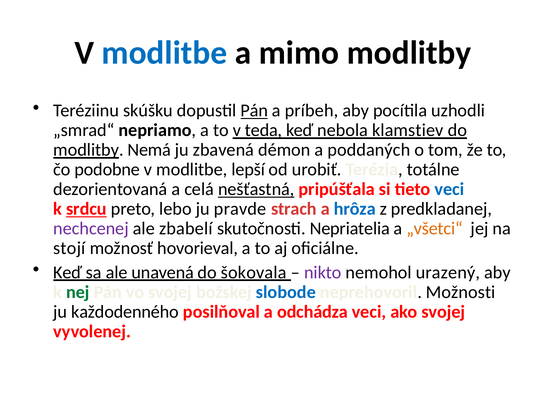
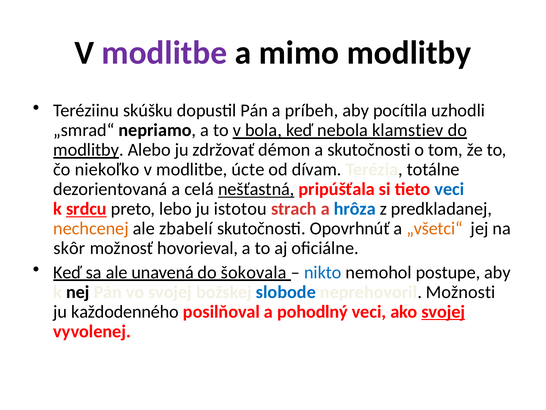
modlitbe at (164, 53) colour: blue -> purple
Pán at (254, 110) underline: present -> none
teda: teda -> bola
Nemá: Nemá -> Alebo
zbavená: zbavená -> zdržovať
a poddaných: poddaných -> skutočnosti
podobne: podobne -> niekoľko
lepší: lepší -> úcte
urobiť: urobiť -> dívam
pravde: pravde -> istotou
nechcenej colour: purple -> orange
Nepriatelia: Nepriatelia -> Opovrhnúť
stojí: stojí -> skôr
nikto colour: purple -> blue
urazený: urazený -> postupe
nej colour: green -> black
odchádza: odchádza -> pohodlný
svojej at (443, 311) underline: none -> present
